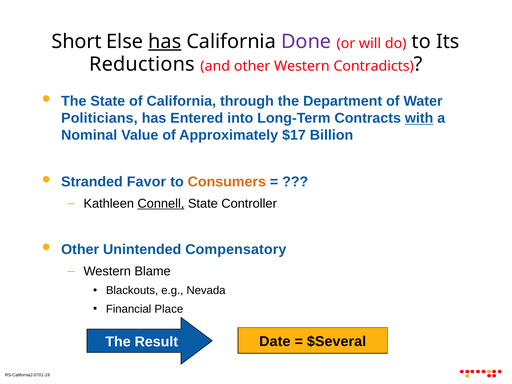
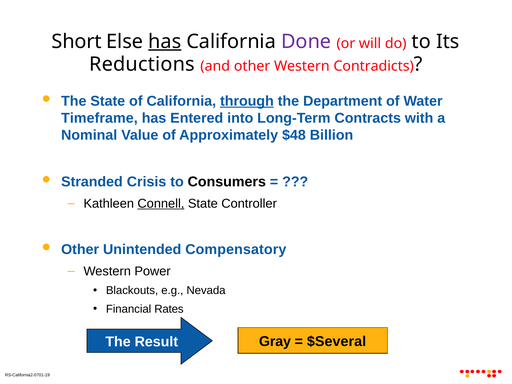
through underline: none -> present
Politicians: Politicians -> Timeframe
with underline: present -> none
$17: $17 -> $48
Favor: Favor -> Crisis
Consumers colour: orange -> black
Blame: Blame -> Power
Place: Place -> Rates
Date: Date -> Gray
